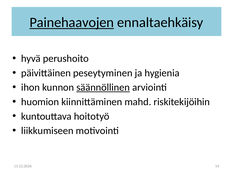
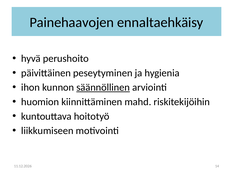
Painehaavojen underline: present -> none
